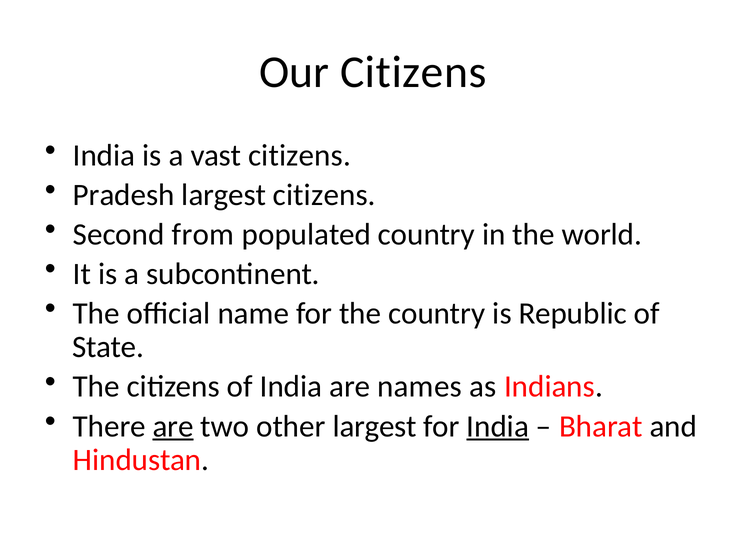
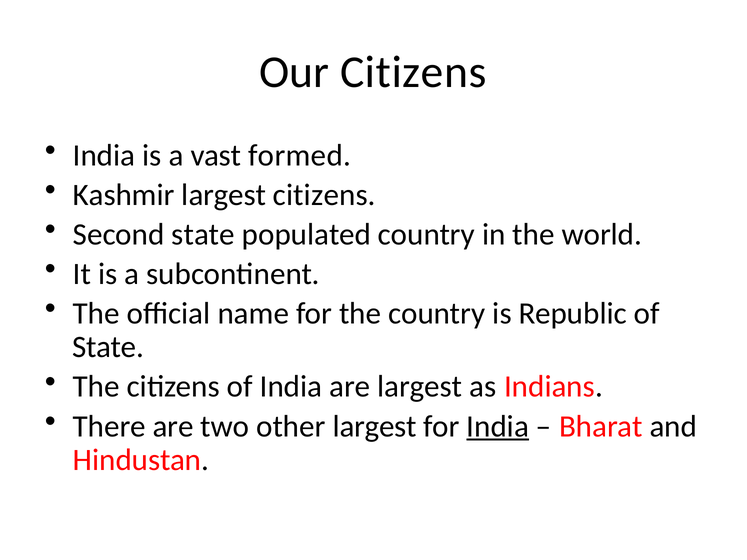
vast citizens: citizens -> formed
Pradesh: Pradesh -> Kashmir
Second from: from -> state
are names: names -> largest
are at (173, 426) underline: present -> none
